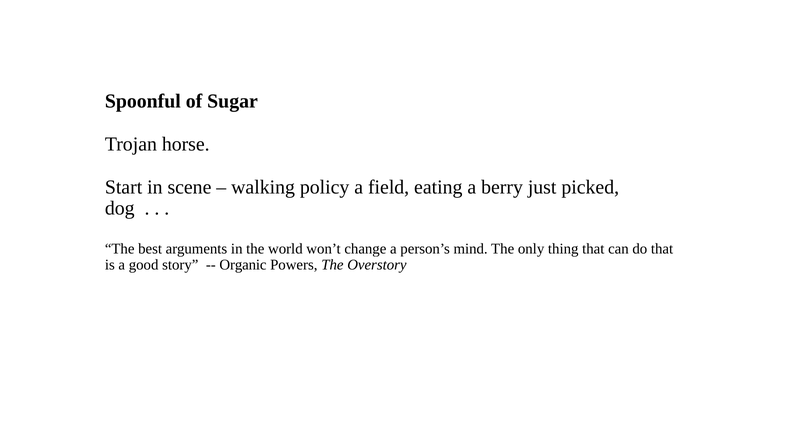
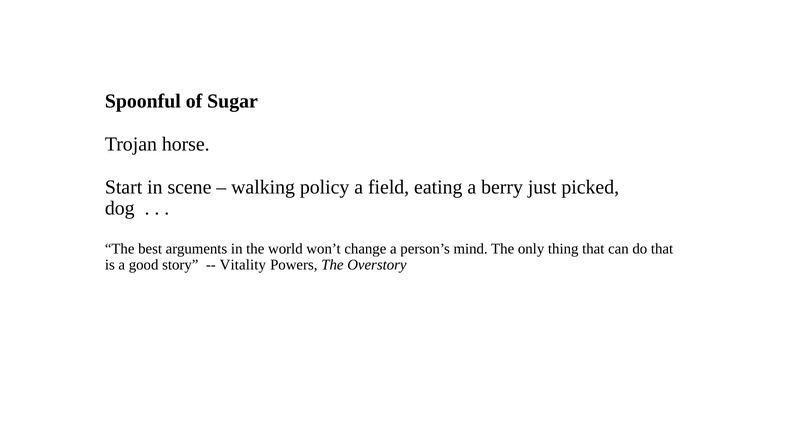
Organic: Organic -> Vitality
